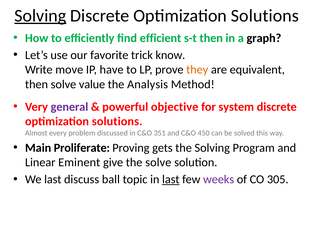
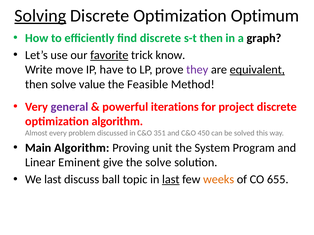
Solutions at (265, 16): Solutions -> Optimum
find efficient: efficient -> discrete
favorite underline: none -> present
they colour: orange -> purple
equivalent underline: none -> present
Analysis: Analysis -> Feasible
objective: objective -> iterations
system: system -> project
solutions at (117, 122): solutions -> algorithm
Main Proliferate: Proliferate -> Algorithm
gets: gets -> unit
the Solving: Solving -> System
weeks colour: purple -> orange
305: 305 -> 655
